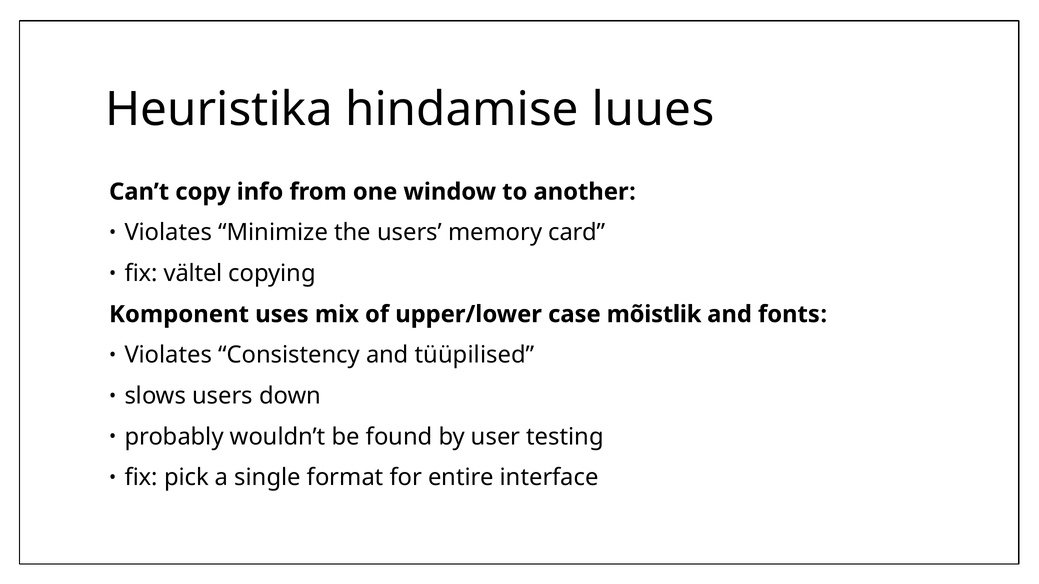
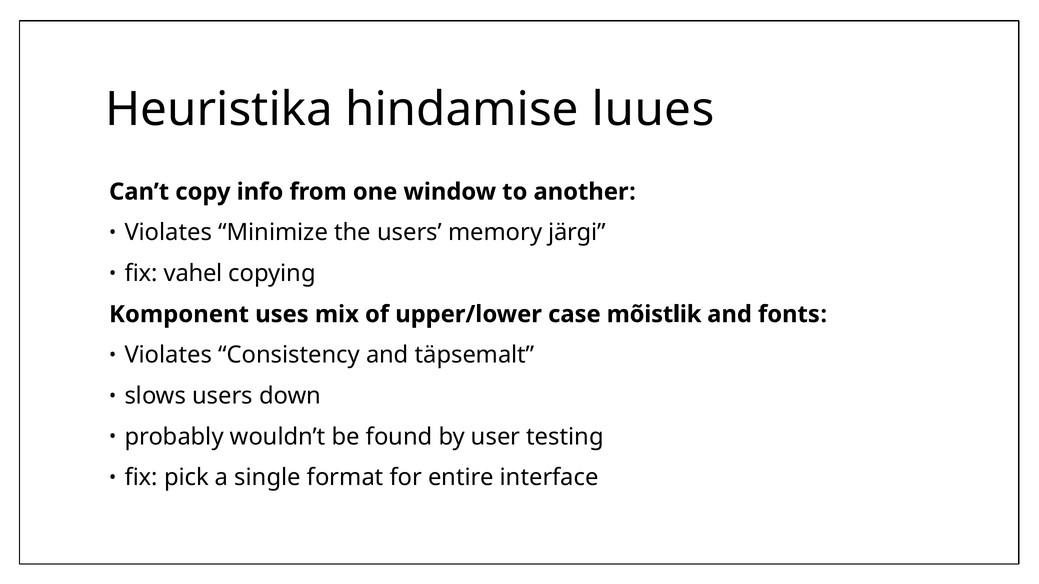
card: card -> järgi
vältel: vältel -> vahel
tüüpilised: tüüpilised -> täpsemalt
